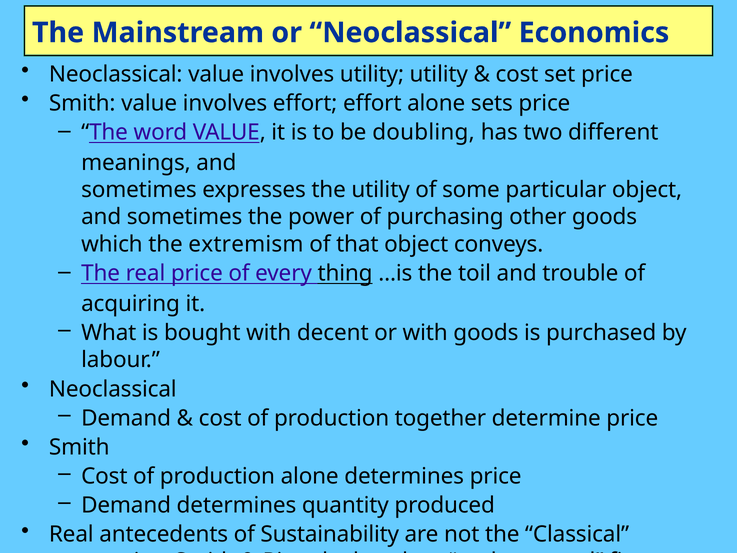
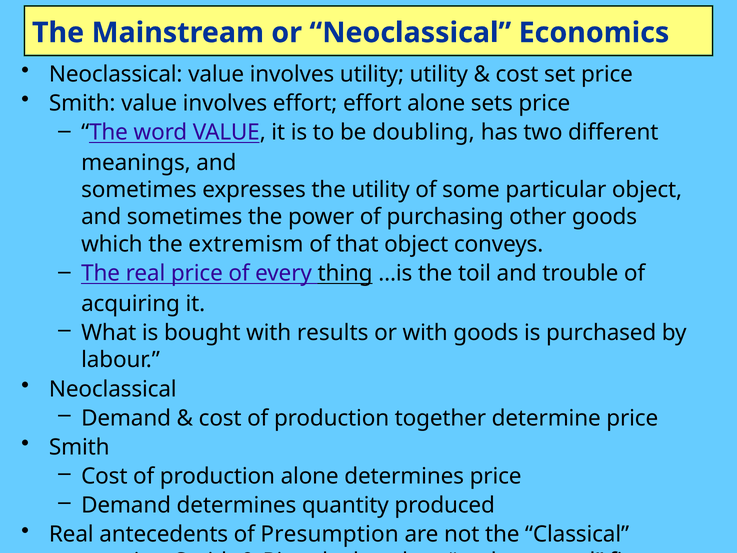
decent: decent -> results
Sustainability: Sustainability -> Presumption
